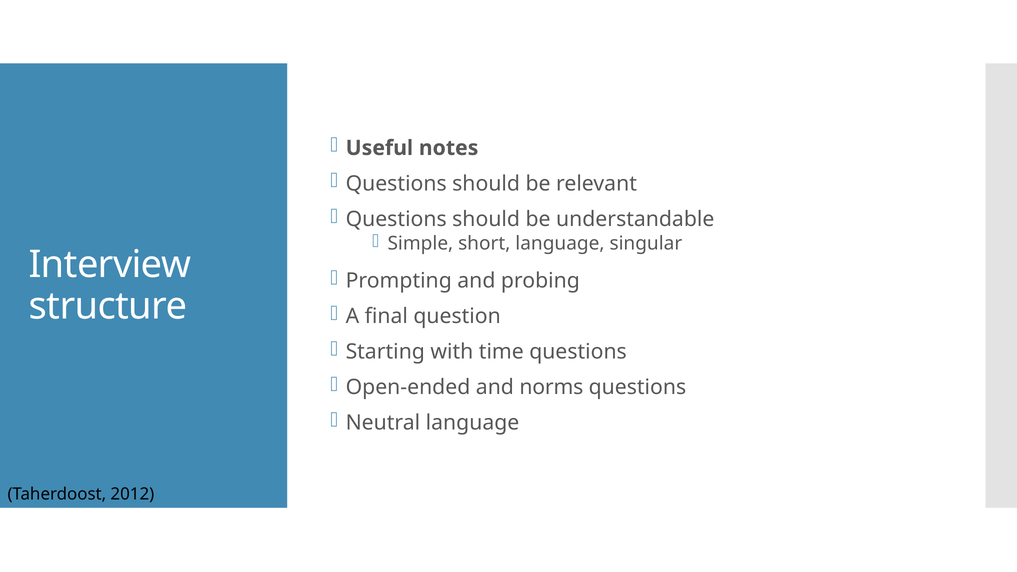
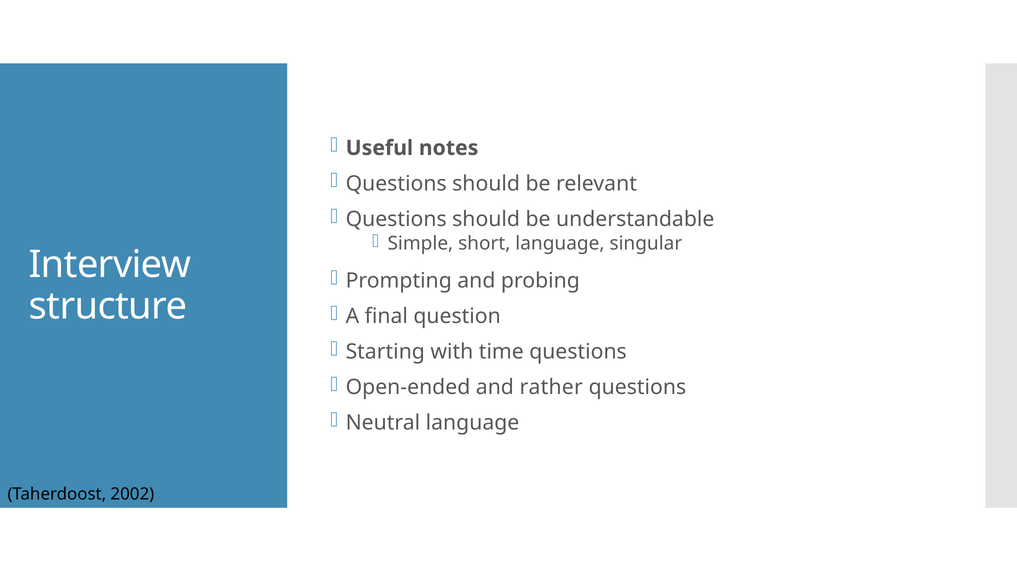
norms: norms -> rather
2012: 2012 -> 2002
